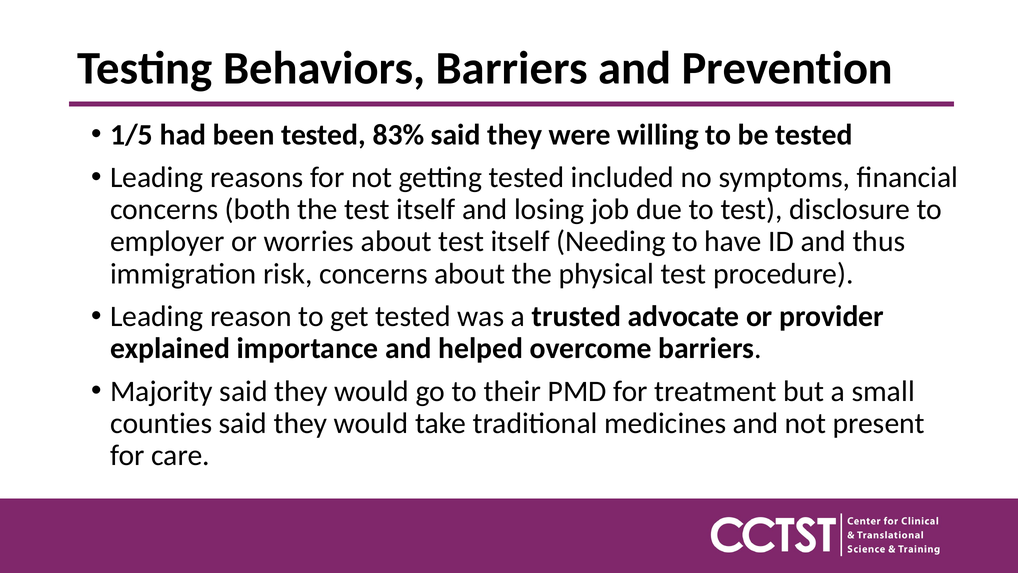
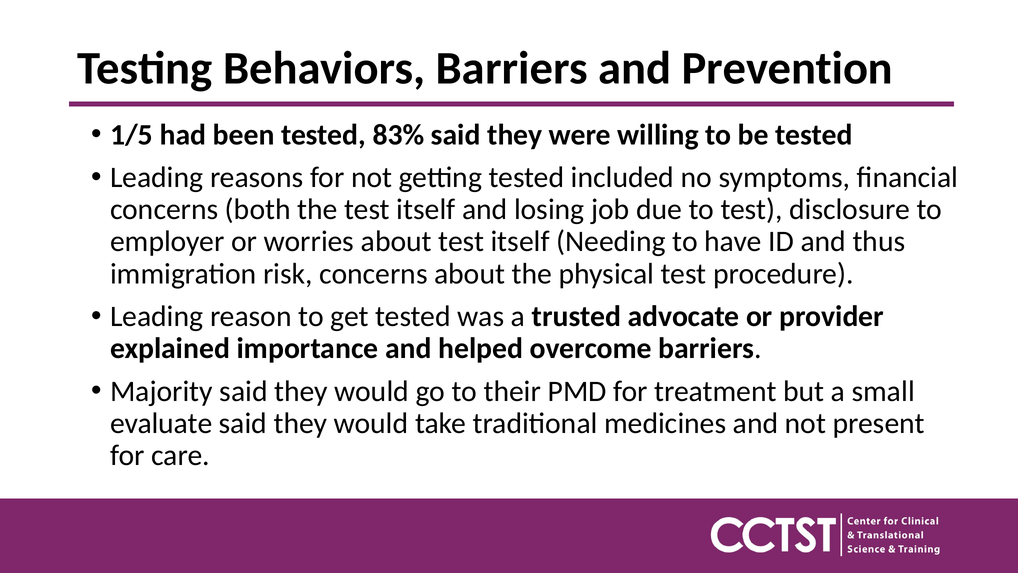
counties: counties -> evaluate
